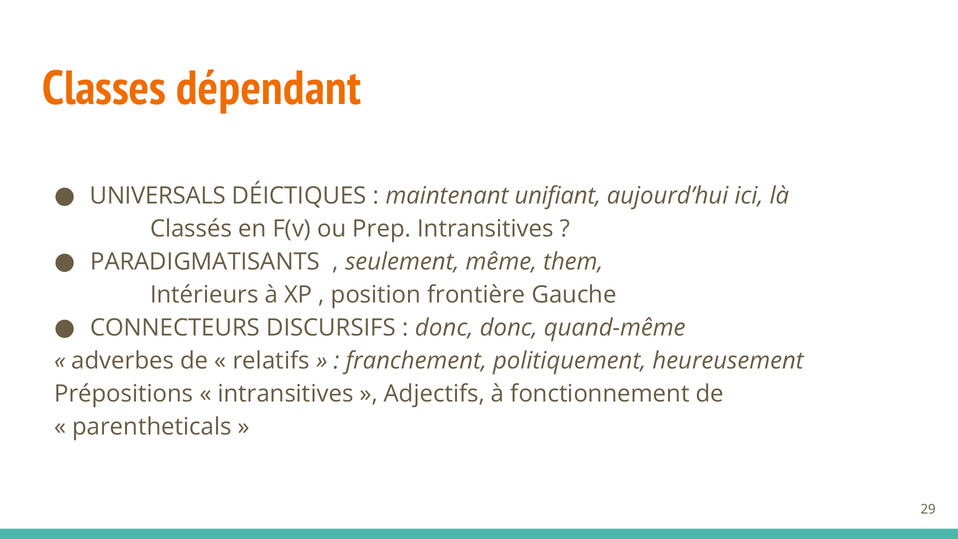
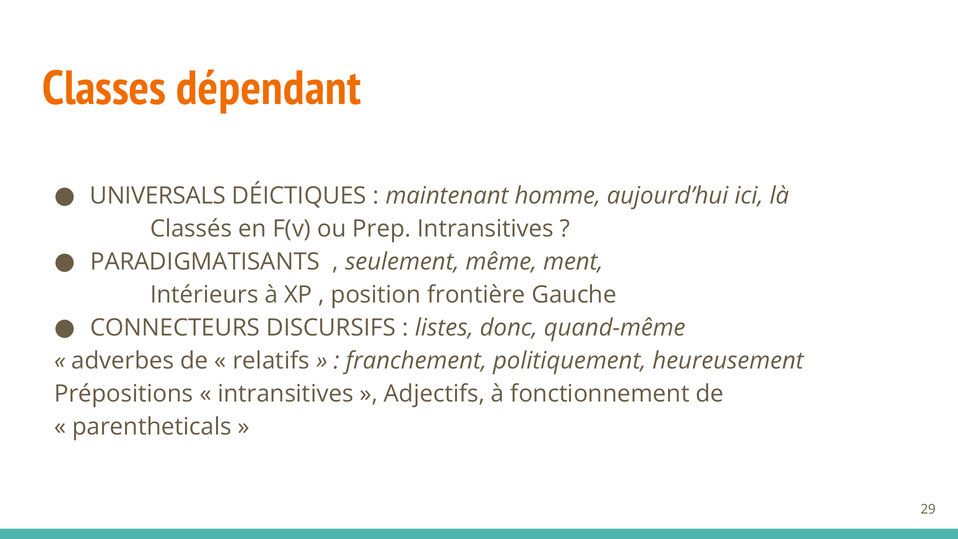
unifiant: unifiant -> homme
them: them -> ment
donc at (444, 328): donc -> listes
